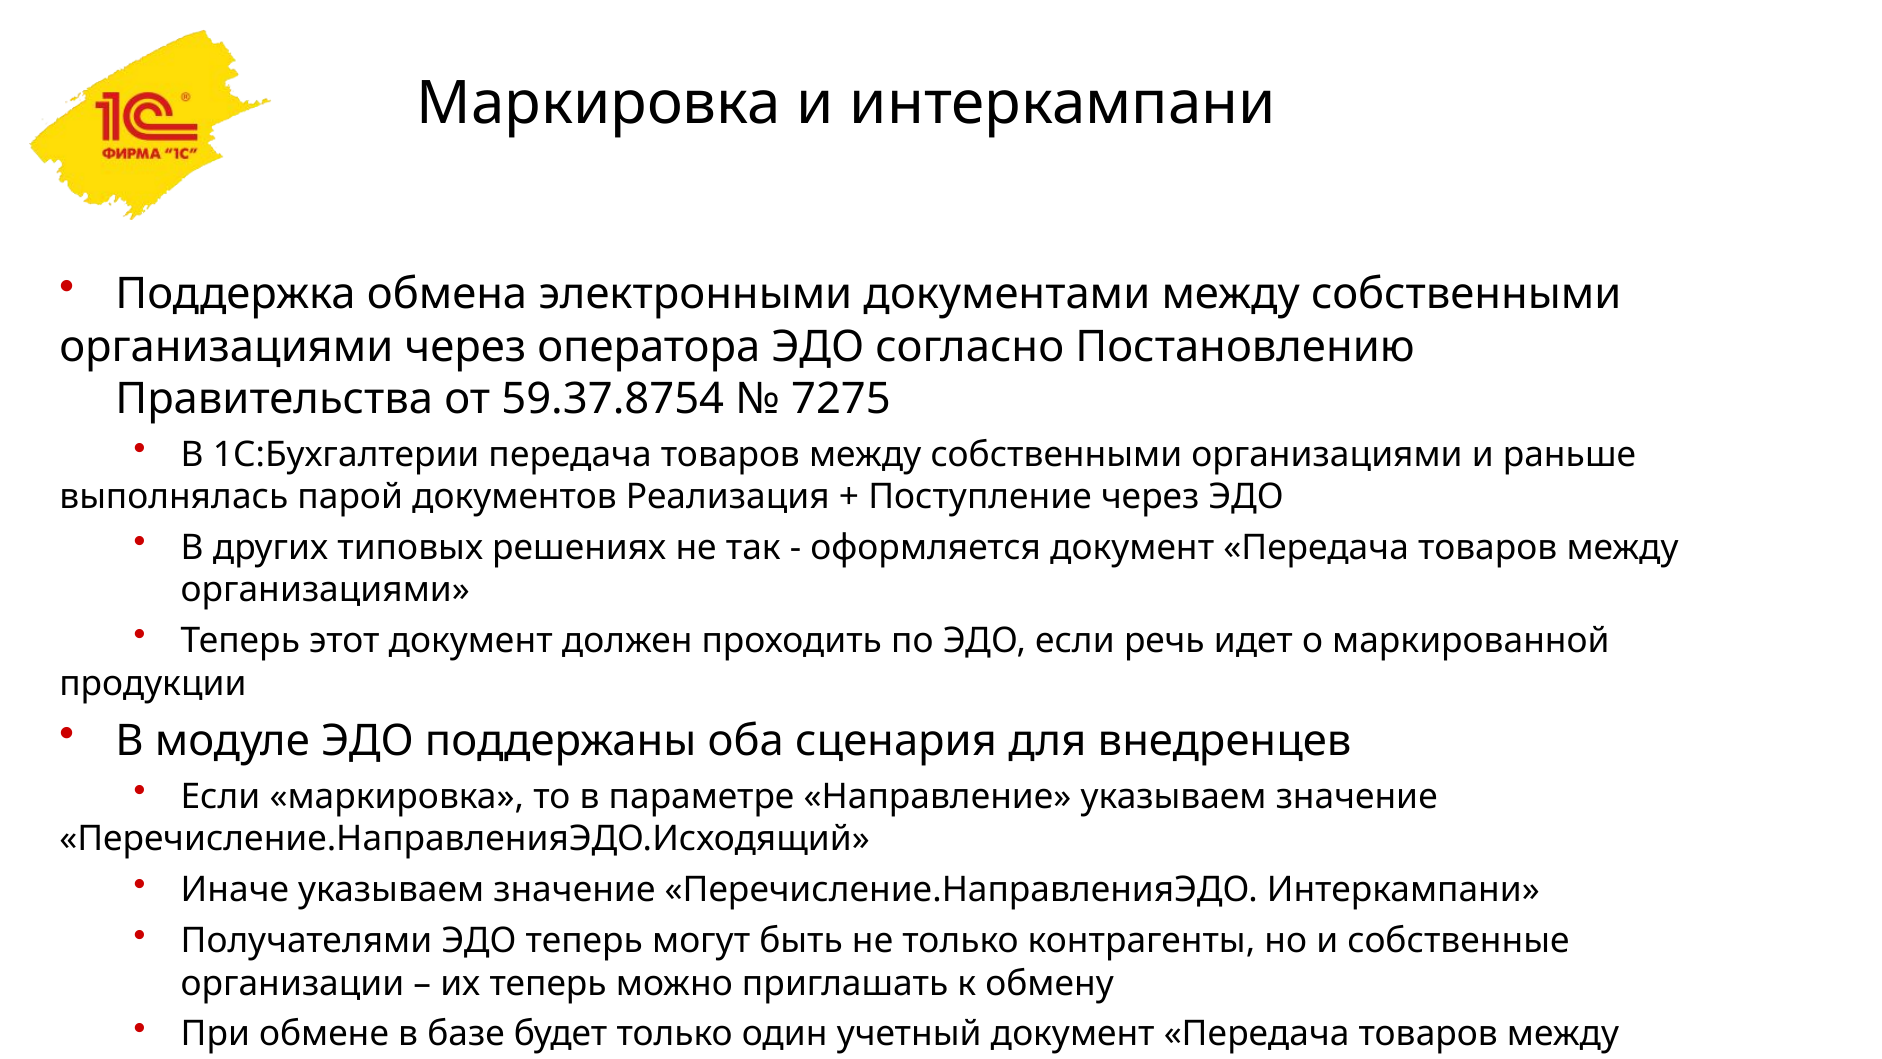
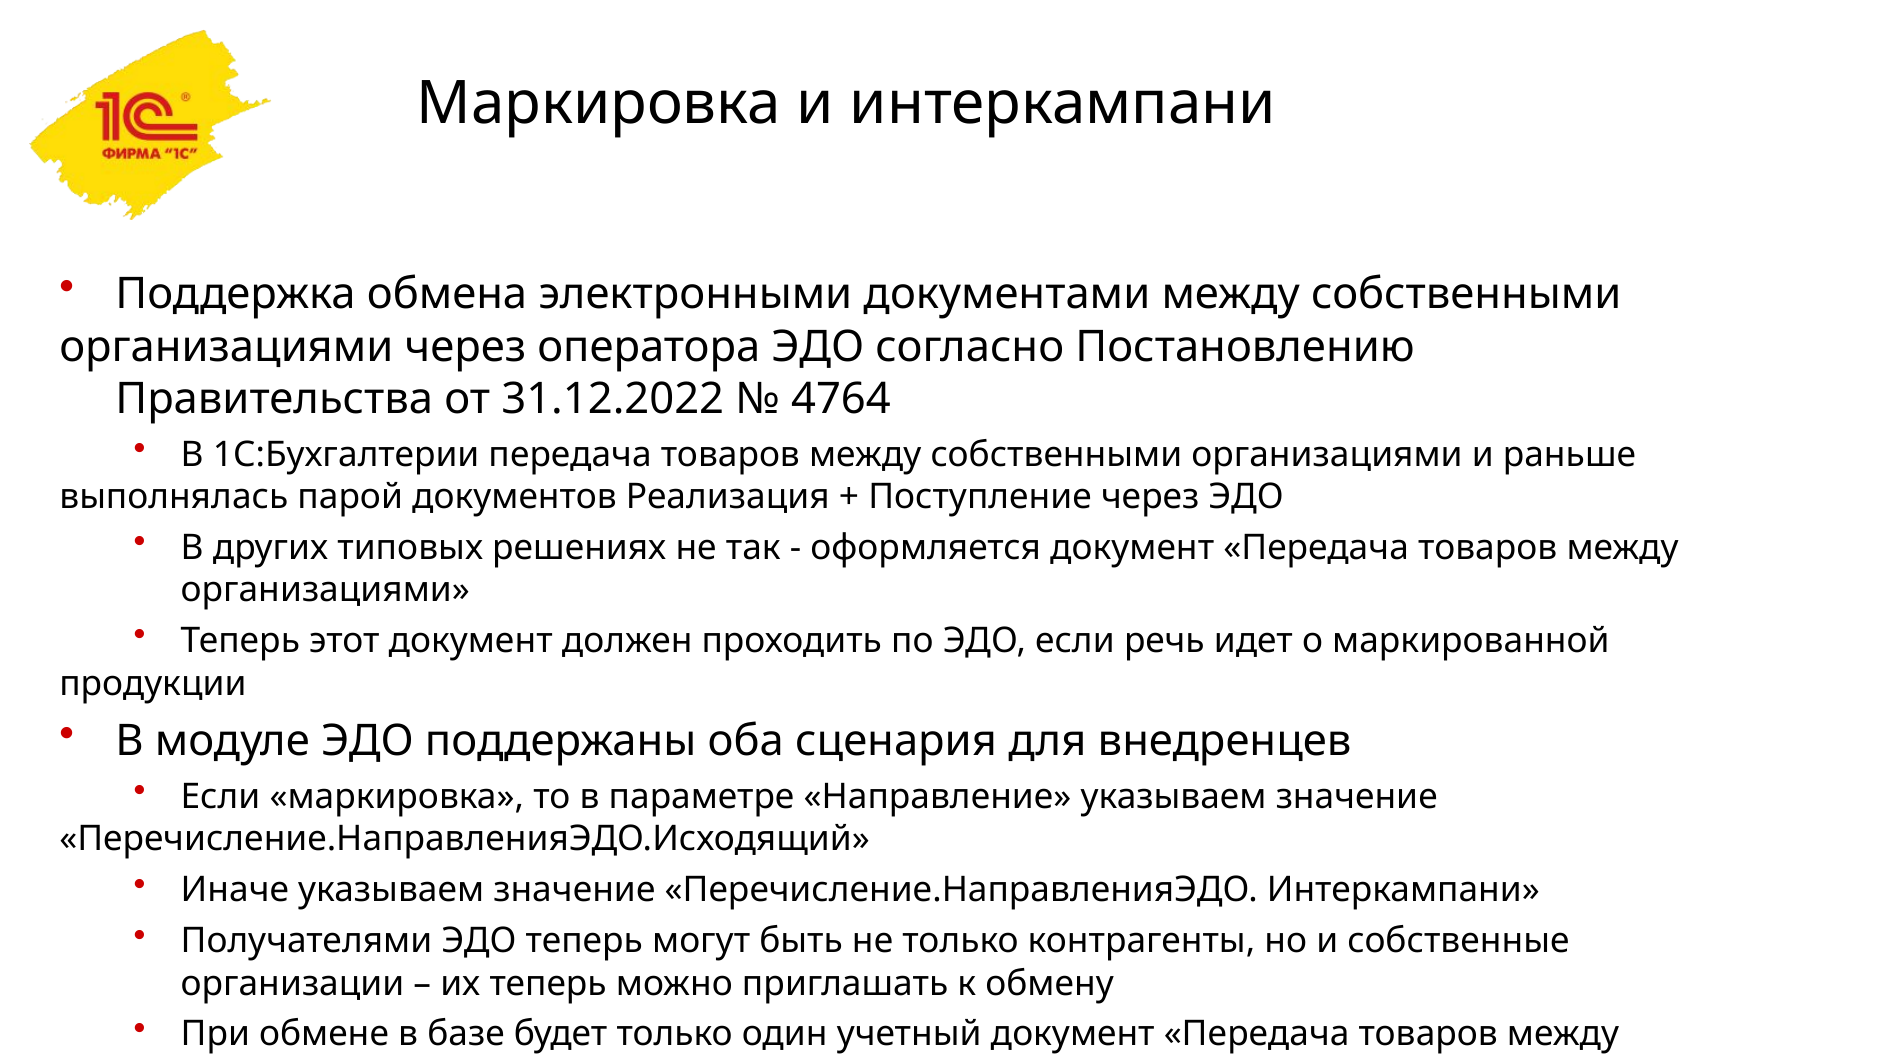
59.37.8754: 59.37.8754 -> 31.12.2022
7275: 7275 -> 4764
